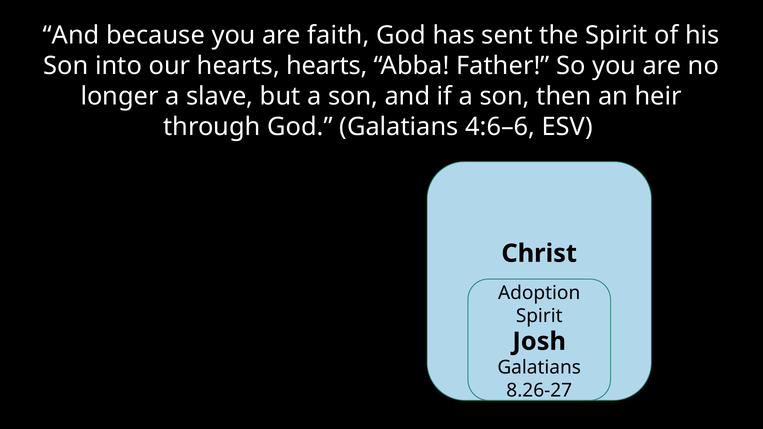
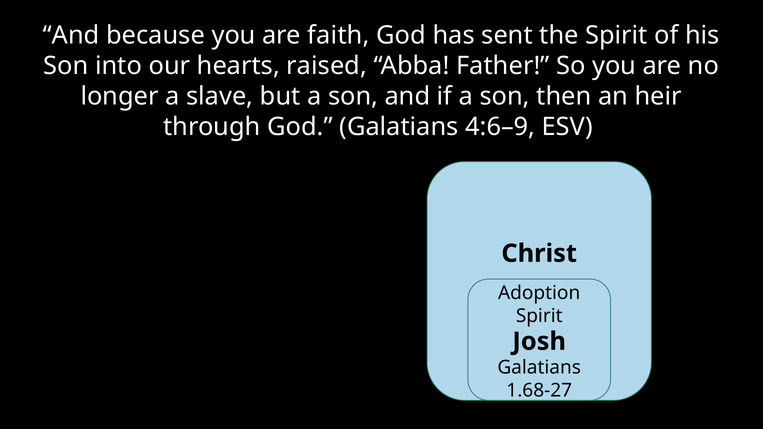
hearts hearts: hearts -> raised
4:6–6: 4:6–6 -> 4:6–9
8.26-27: 8.26-27 -> 1.68-27
